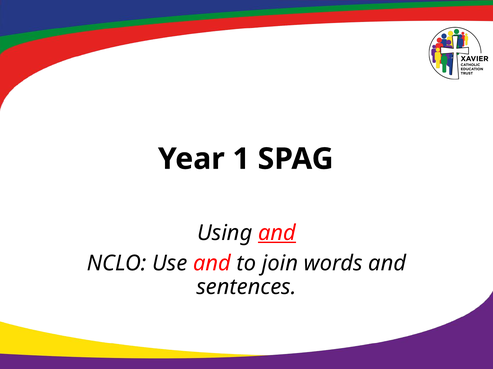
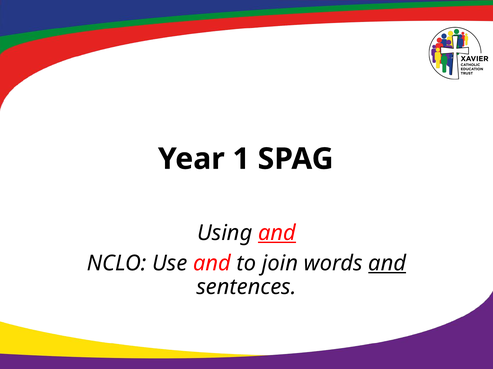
and at (387, 264) underline: none -> present
